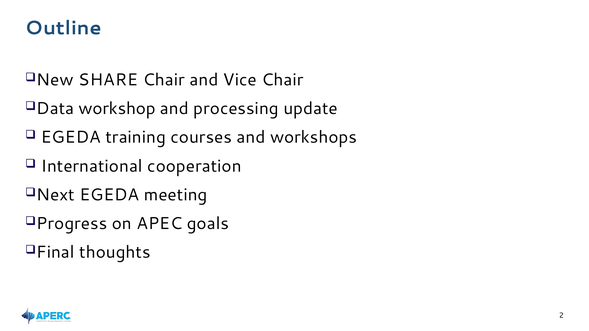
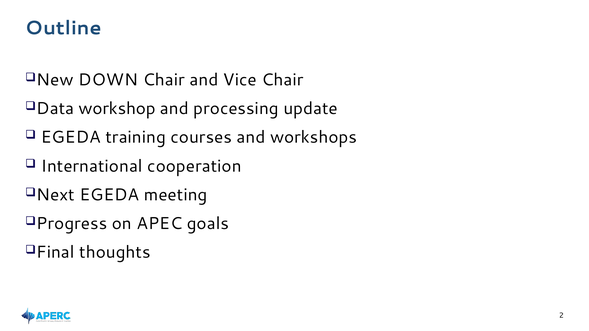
SHARE: SHARE -> DOWN
